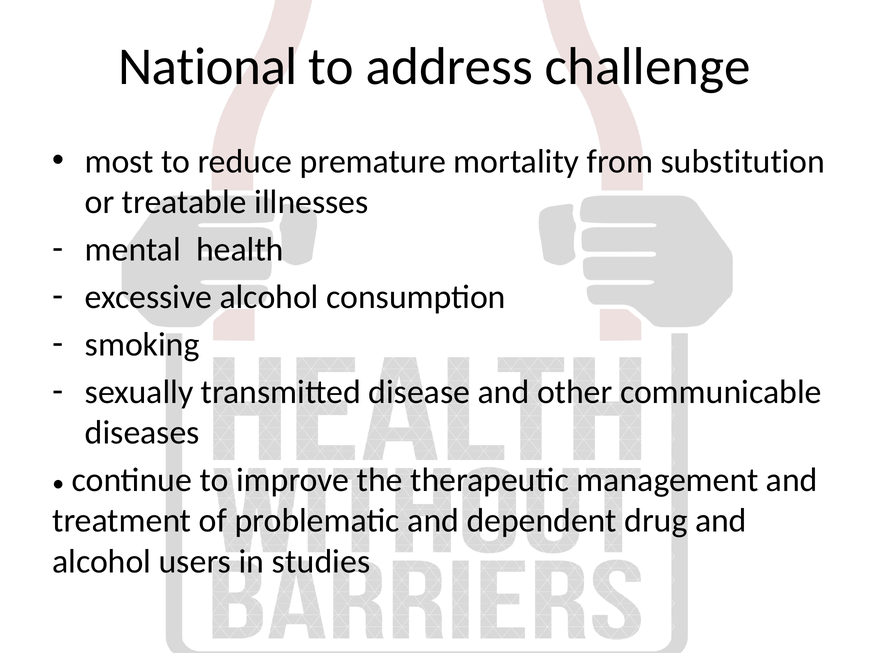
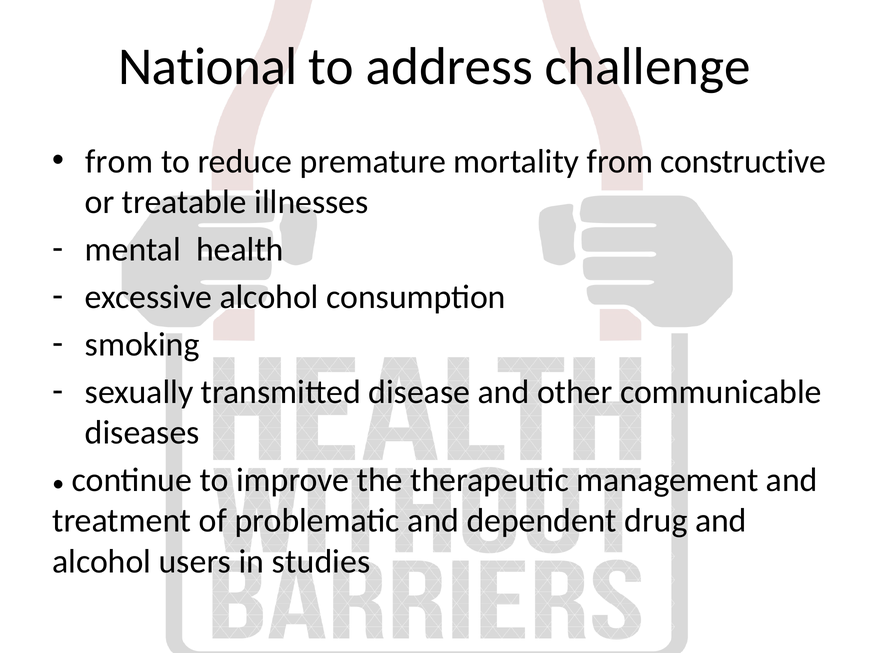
most at (119, 161): most -> from
substitution: substitution -> constructive
